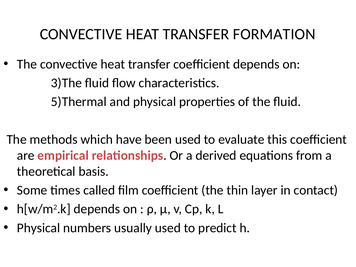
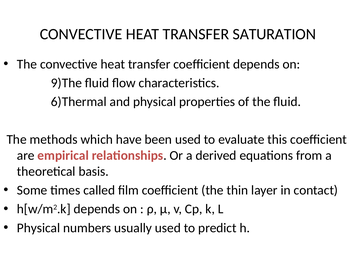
FORMATION: FORMATION -> SATURATION
3)The: 3)The -> 9)The
5)Thermal: 5)Thermal -> 6)Thermal
